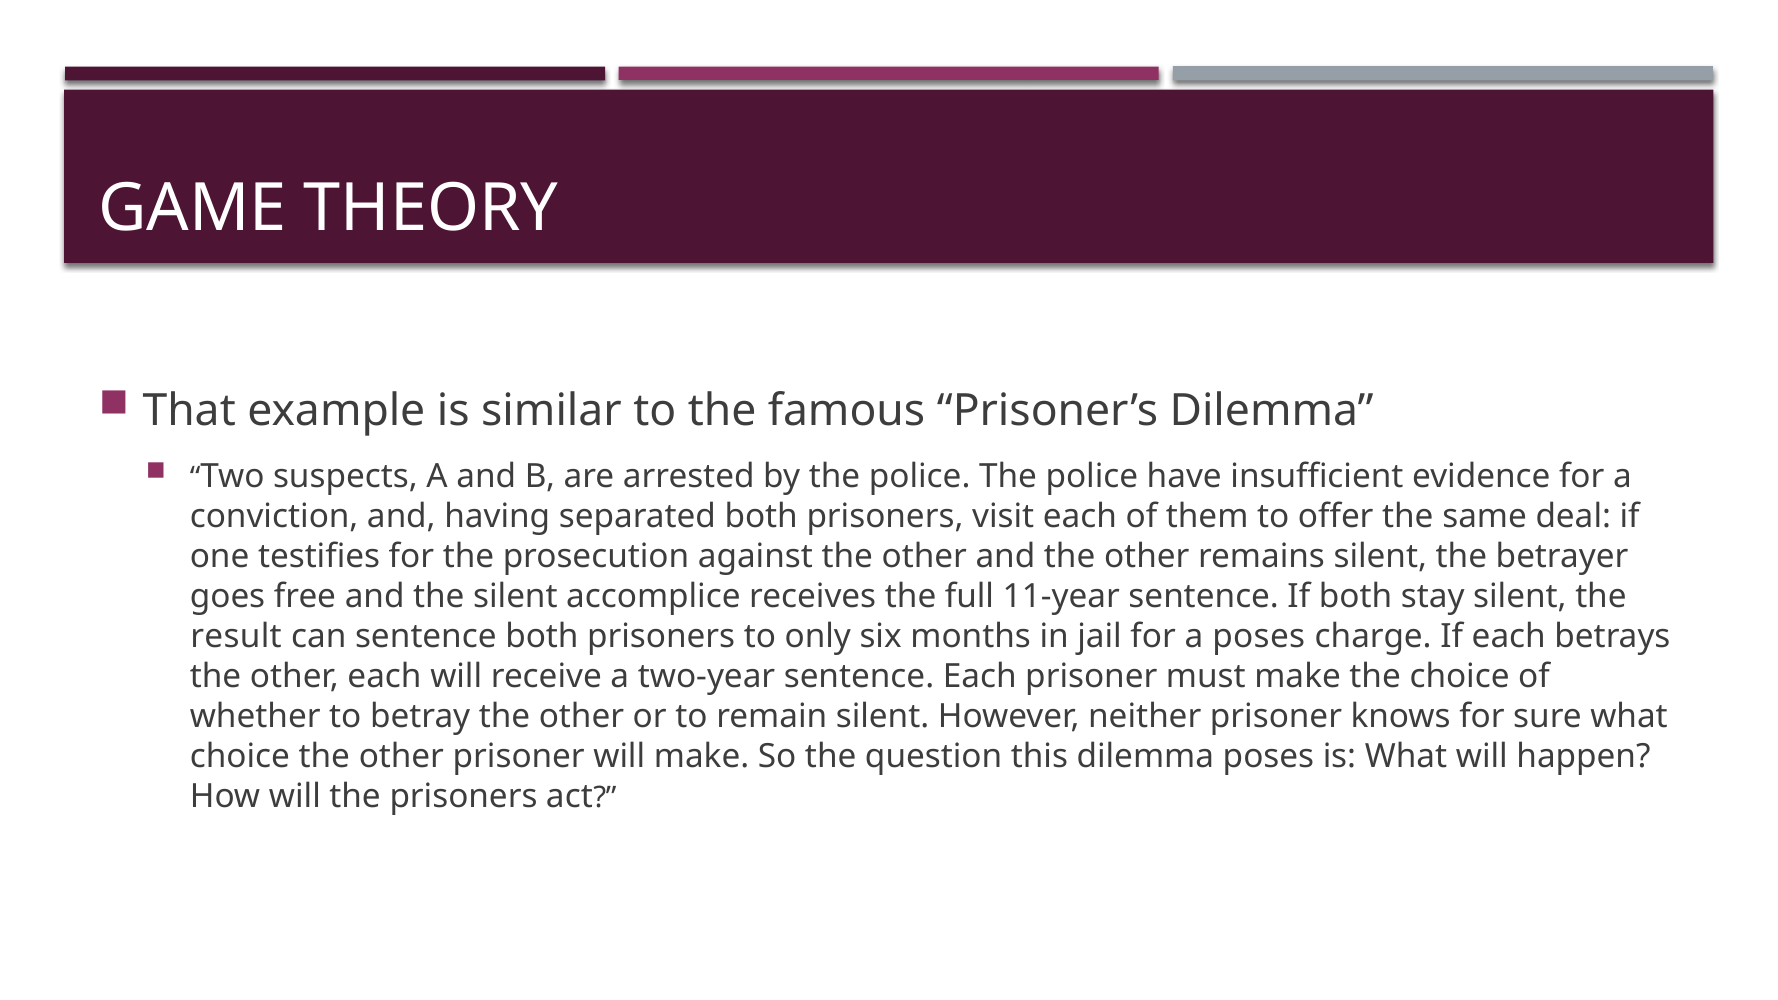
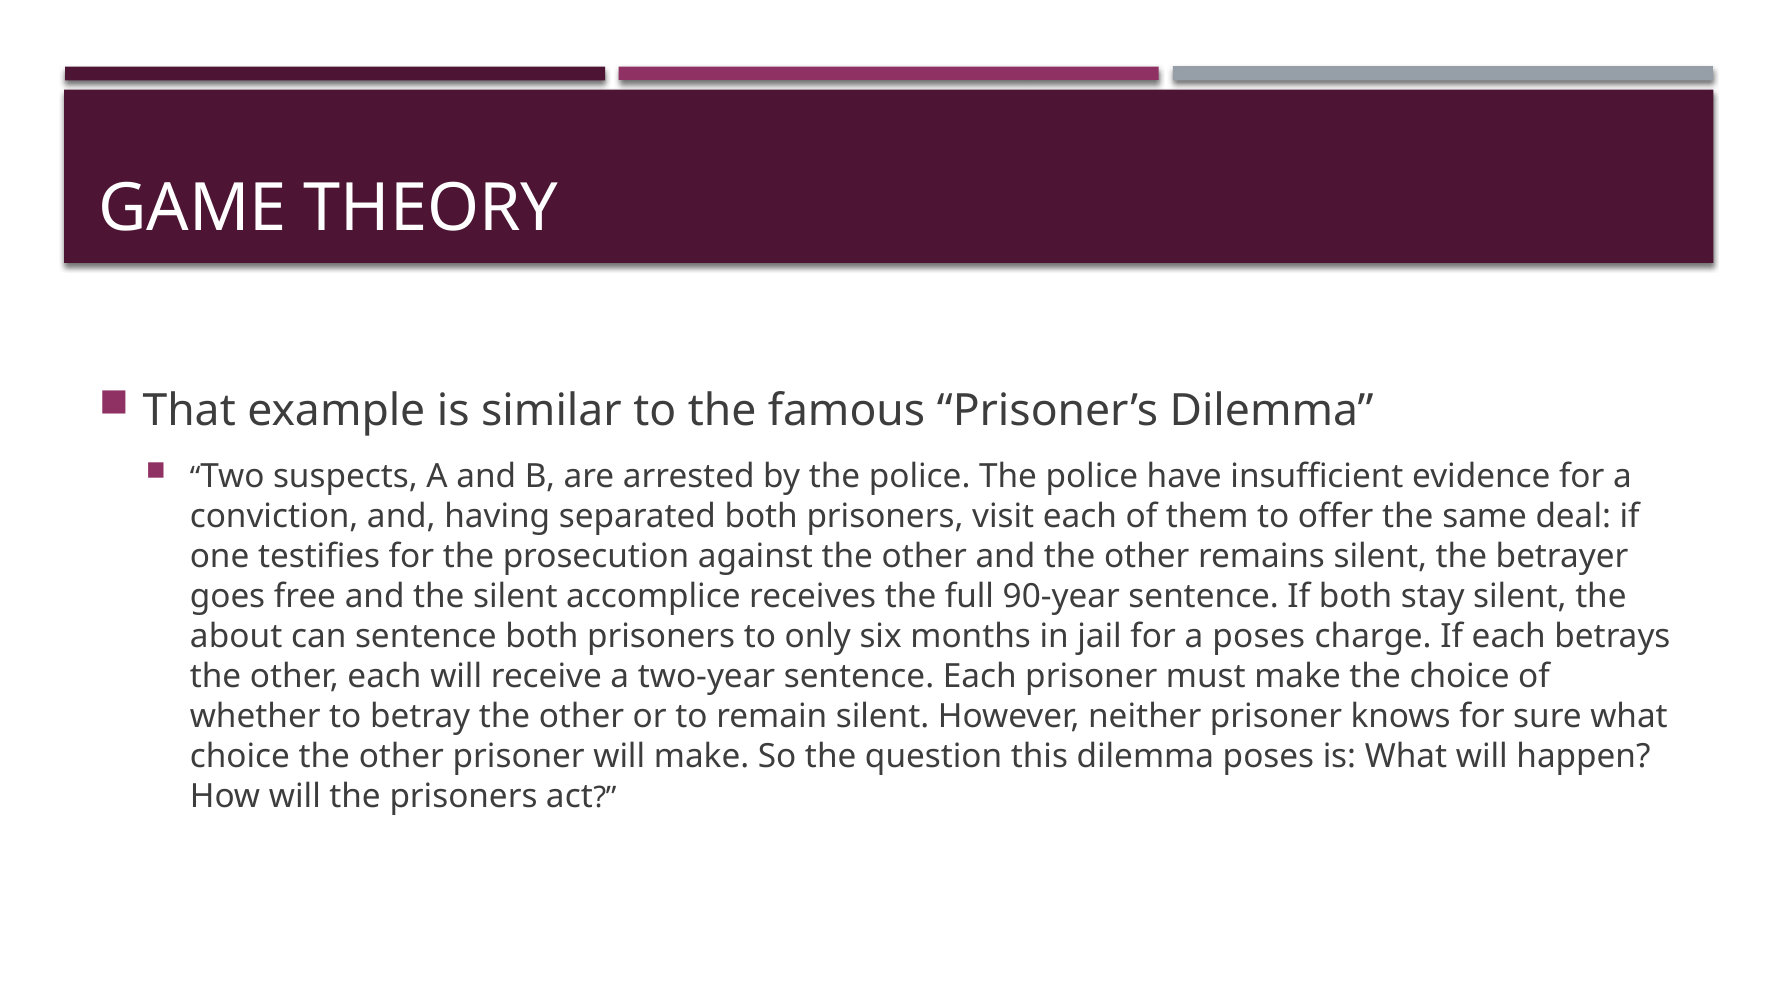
11-year: 11-year -> 90-year
result: result -> about
